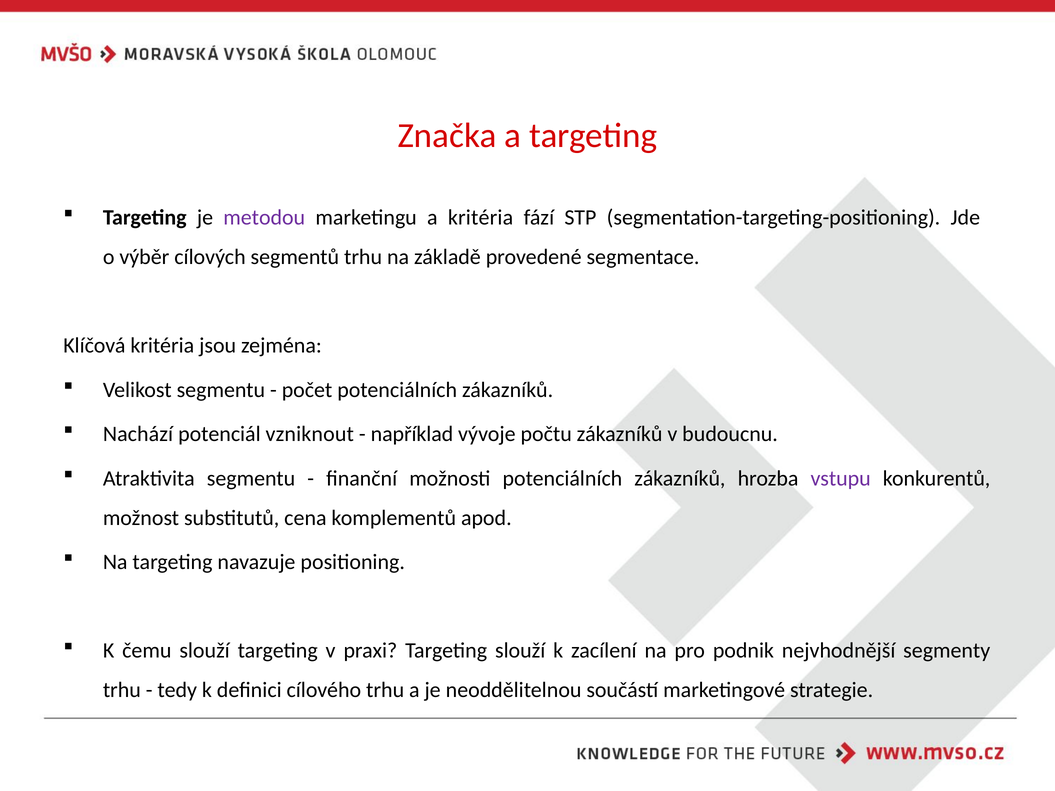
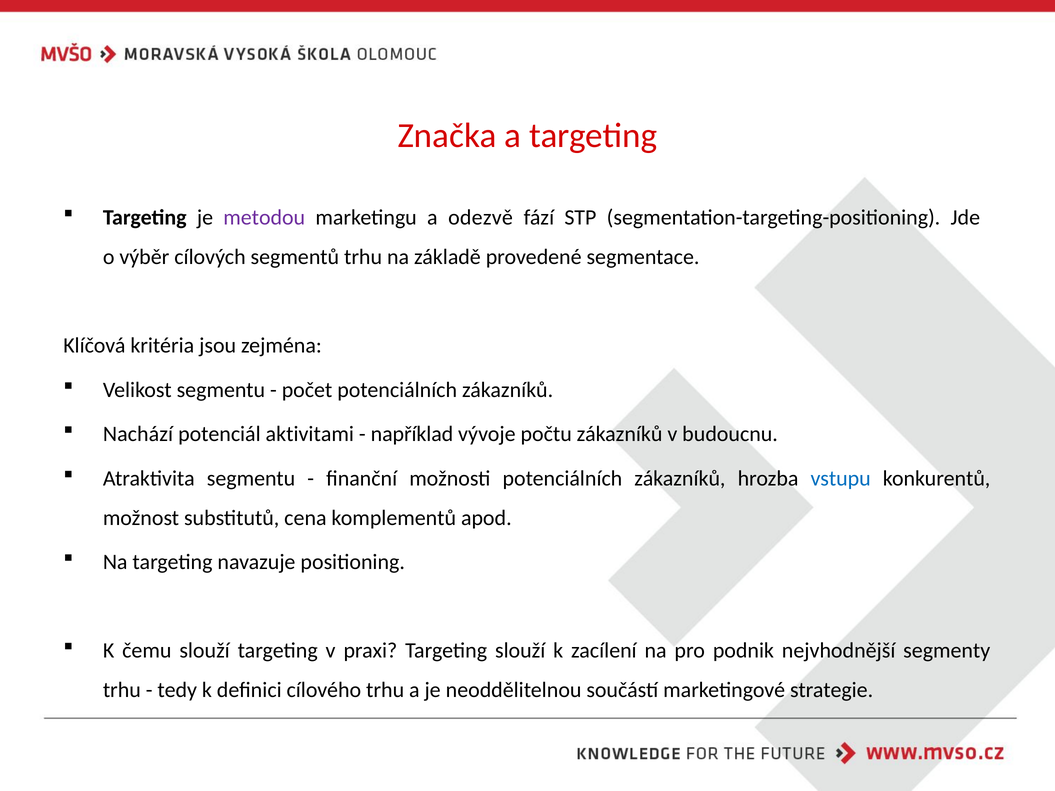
a kritéria: kritéria -> odezvě
vzniknout: vzniknout -> aktivitami
vstupu colour: purple -> blue
